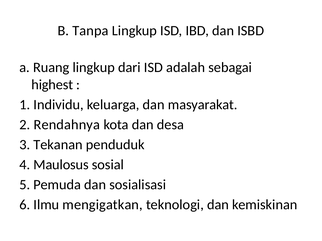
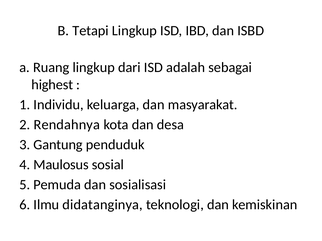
Tanpa: Tanpa -> Tetapi
Tekanan: Tekanan -> Gantung
mengigatkan: mengigatkan -> didatanginya
